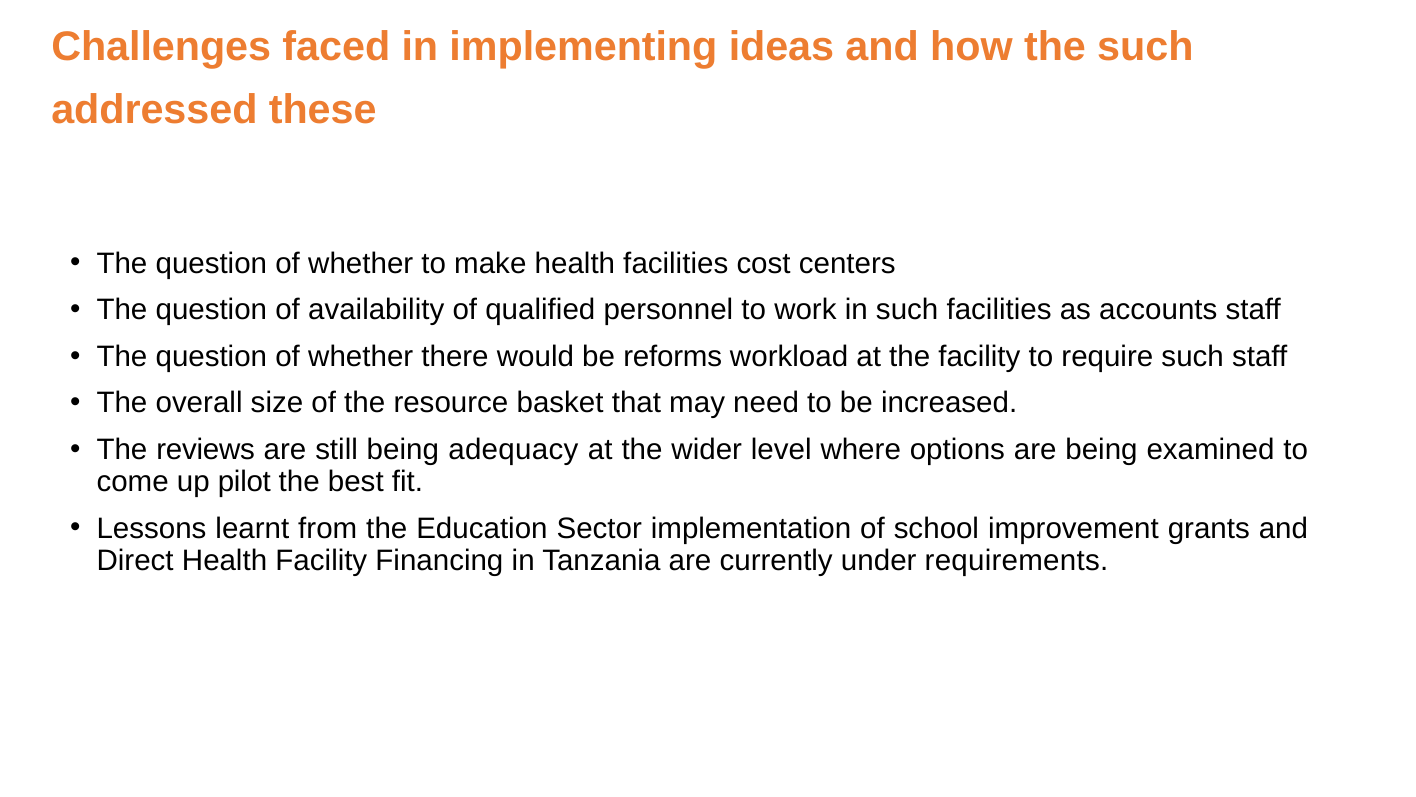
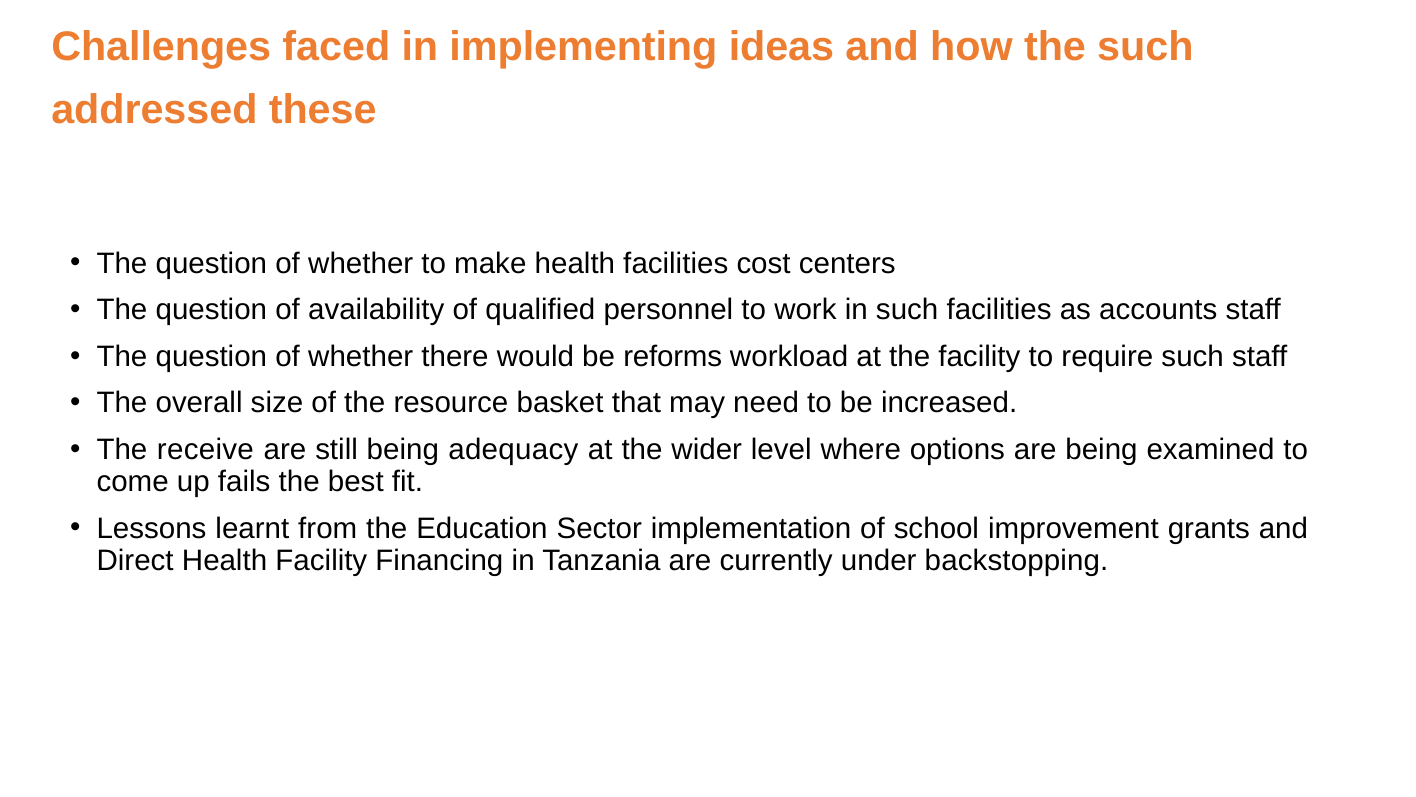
reviews: reviews -> receive
pilot: pilot -> fails
requirements: requirements -> backstopping
